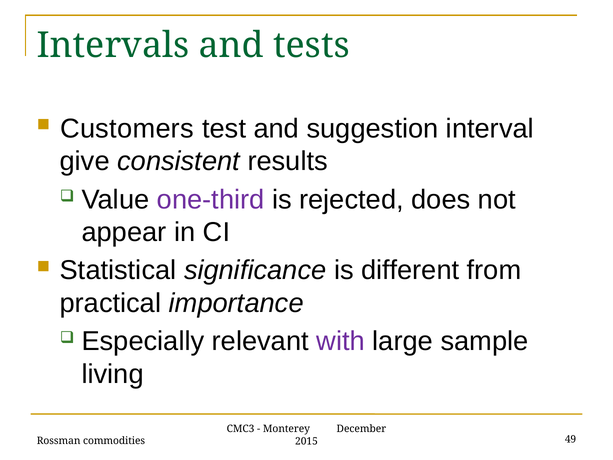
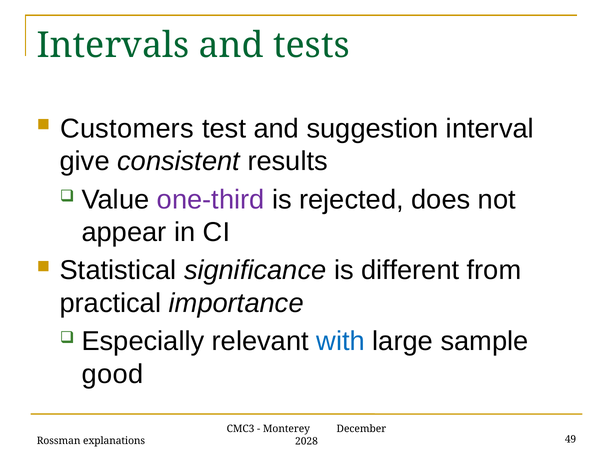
with colour: purple -> blue
living: living -> good
commodities: commodities -> explanations
2015: 2015 -> 2028
